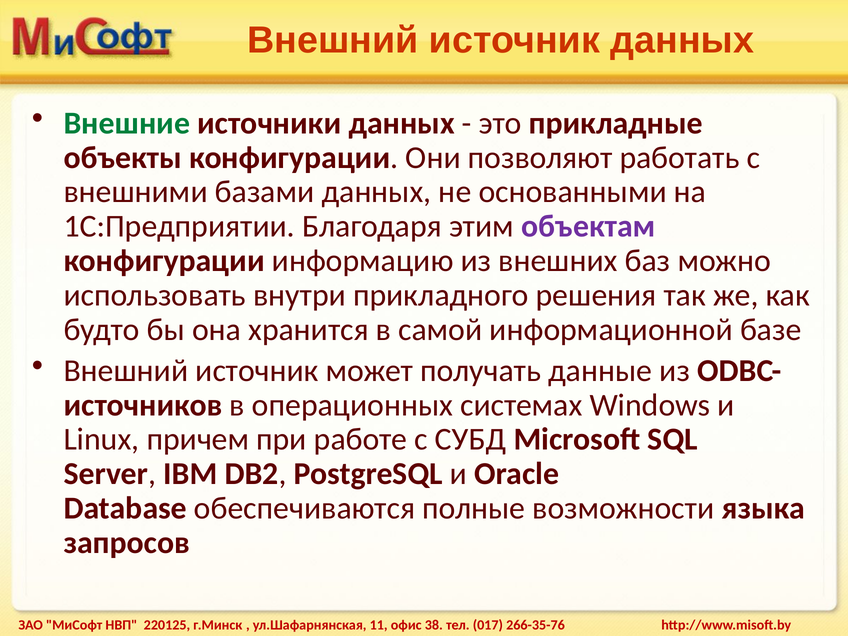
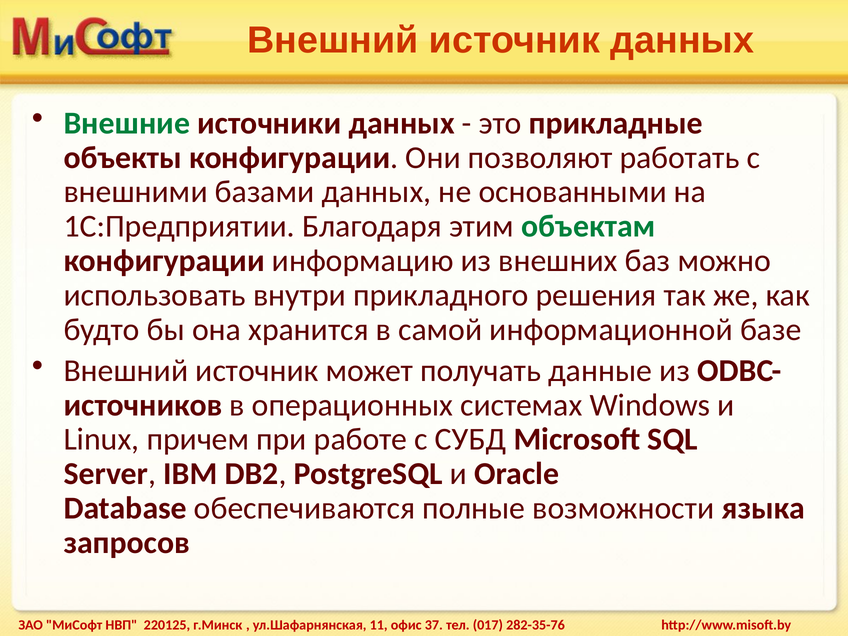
объектам colour: purple -> green
38: 38 -> 37
266-35-76: 266-35-76 -> 282-35-76
